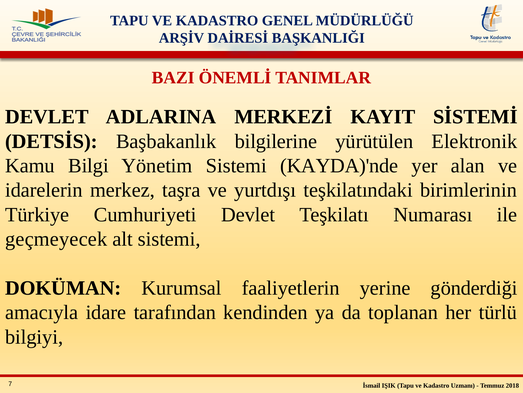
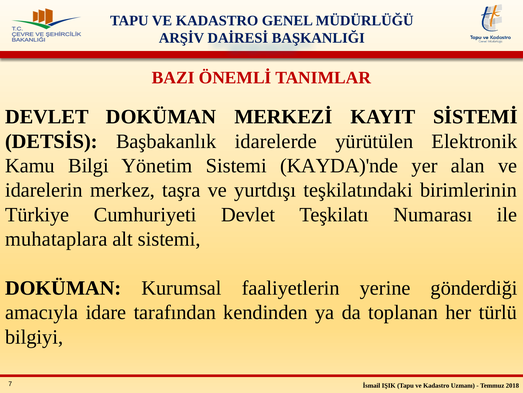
DEVLET ADLARINA: ADLARINA -> DOKÜMAN
bilgilerine: bilgilerine -> idarelerde
geçmeyecek: geçmeyecek -> muhataplara
